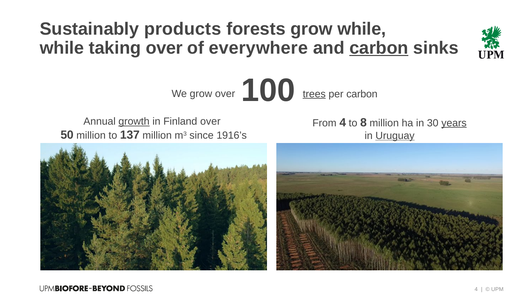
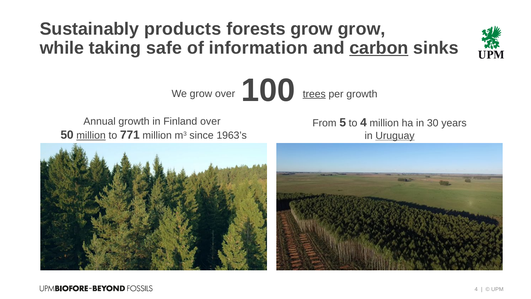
grow while: while -> grow
taking over: over -> safe
everywhere: everywhere -> information
per carbon: carbon -> growth
growth at (134, 121) underline: present -> none
From 4: 4 -> 5
to 8: 8 -> 4
years underline: present -> none
million at (91, 135) underline: none -> present
137: 137 -> 771
1916’s: 1916’s -> 1963’s
